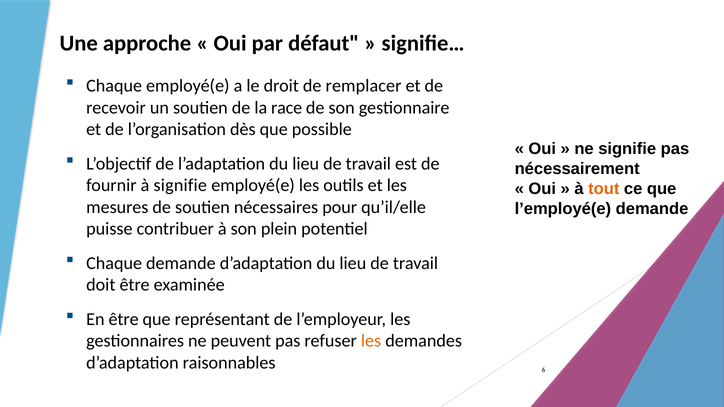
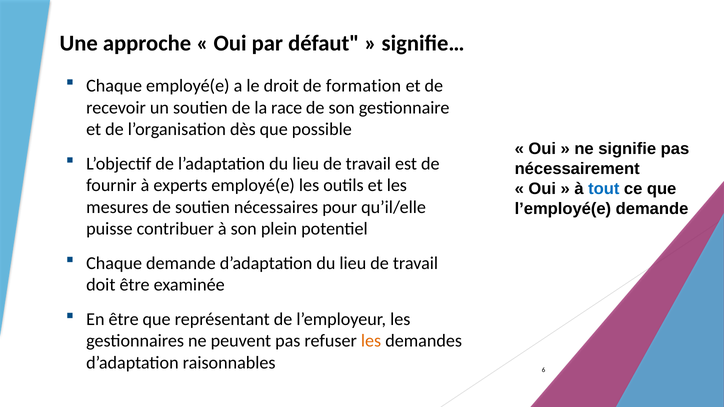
remplacer: remplacer -> formation
à signifie: signifie -> experts
tout colour: orange -> blue
